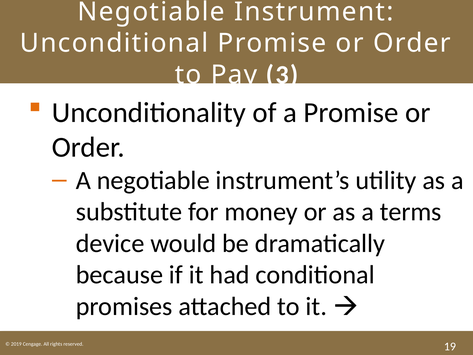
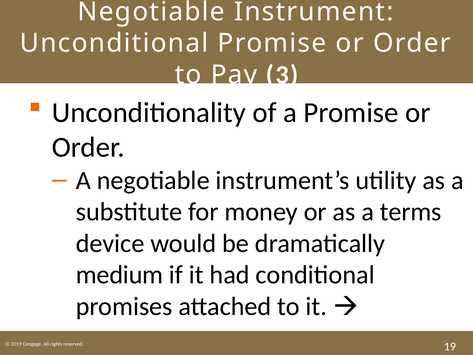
because: because -> medium
